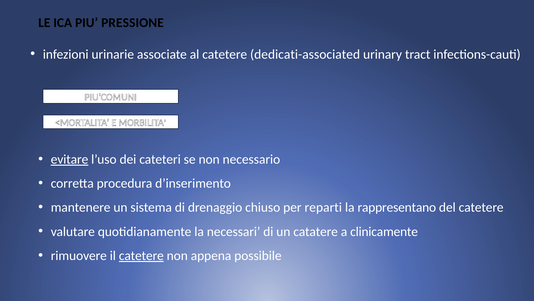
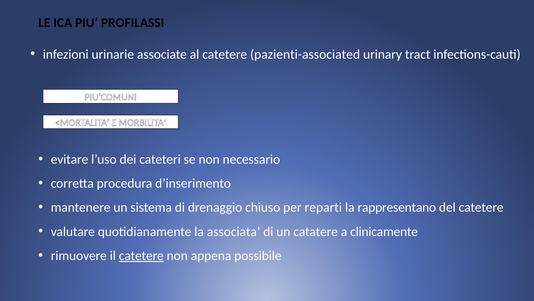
PRESSIONE: PRESSIONE -> PROFILASSI
dedicati-associated: dedicati-associated -> pazienti-associated
evitare underline: present -> none
necessari: necessari -> associata
